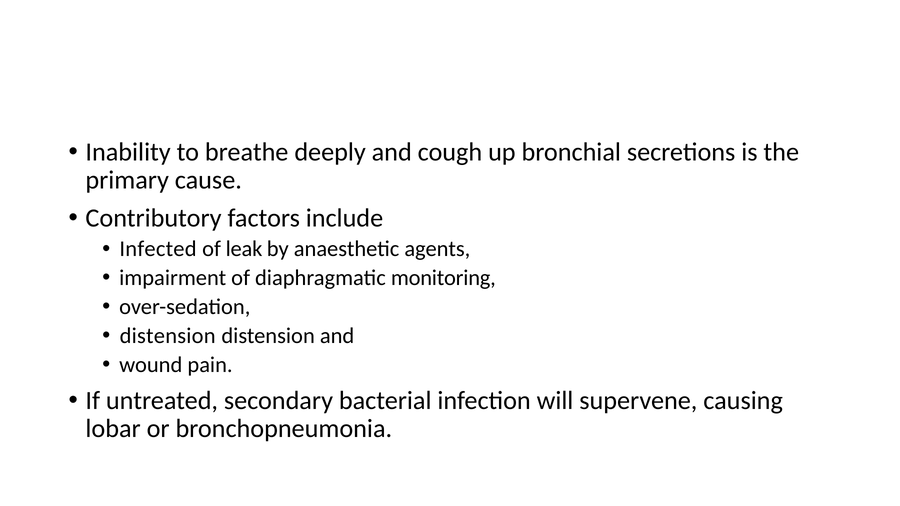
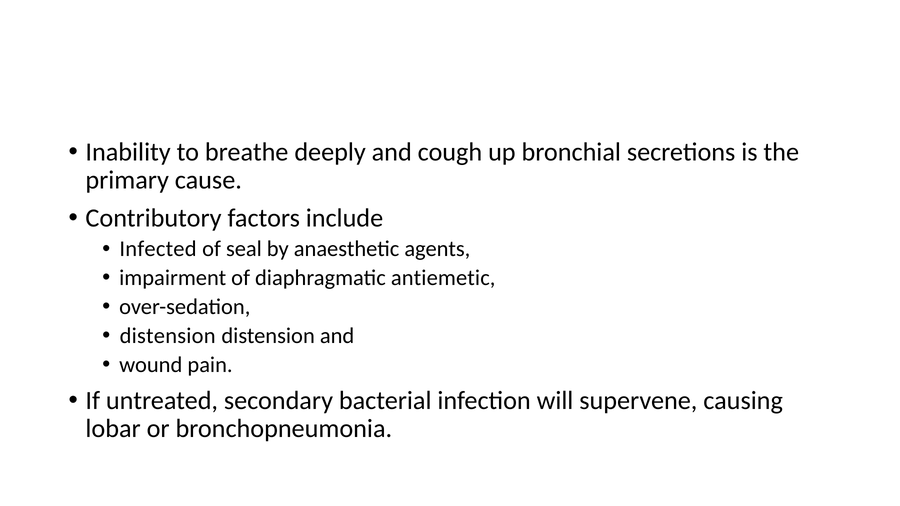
leak: leak -> seal
monitoring: monitoring -> antiemetic
